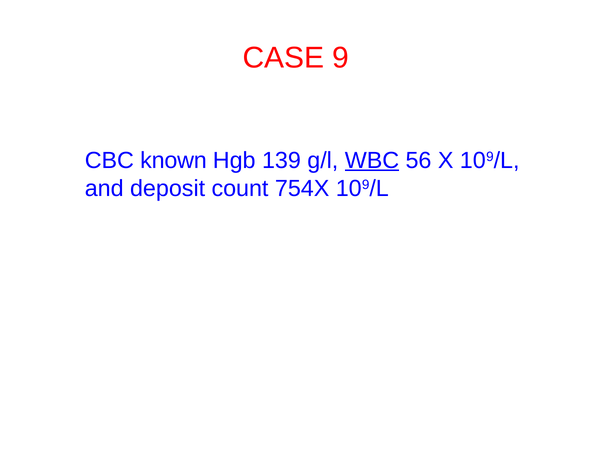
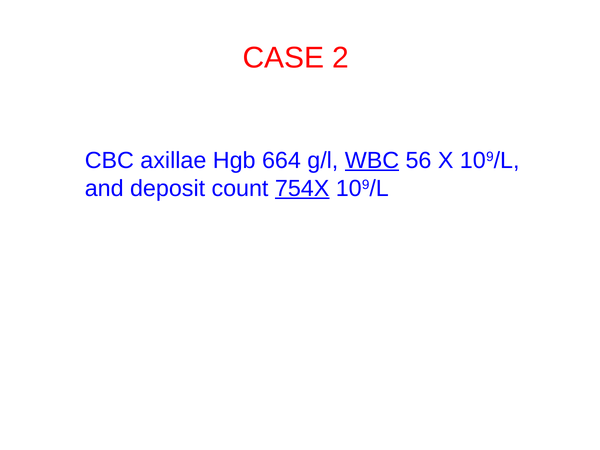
9: 9 -> 2
known: known -> axillae
139: 139 -> 664
754X underline: none -> present
